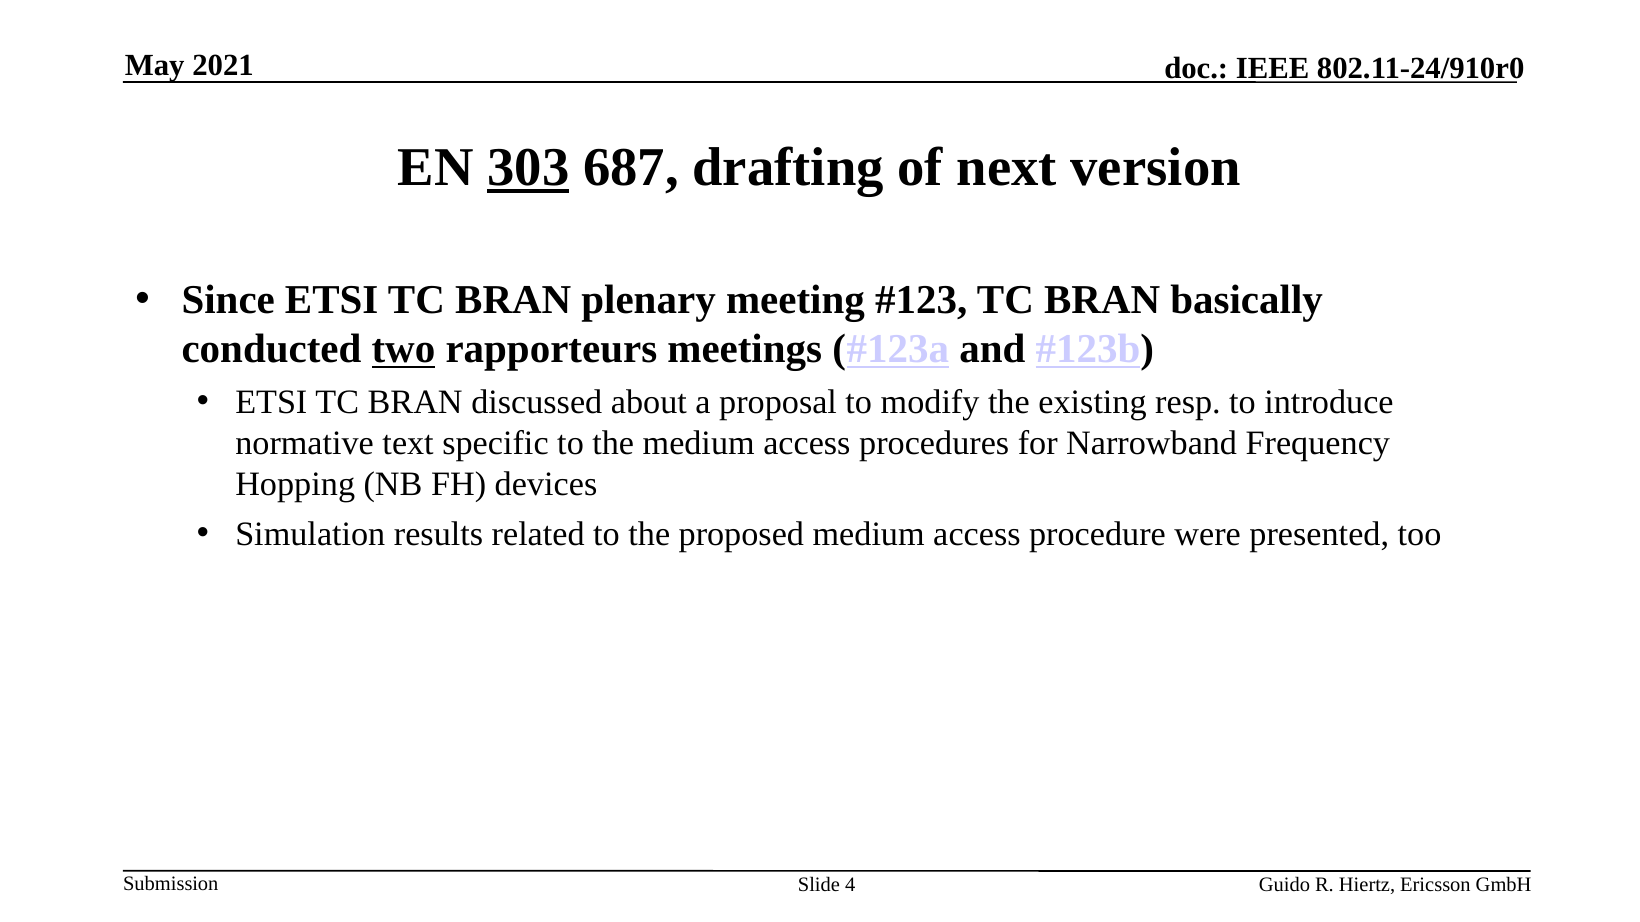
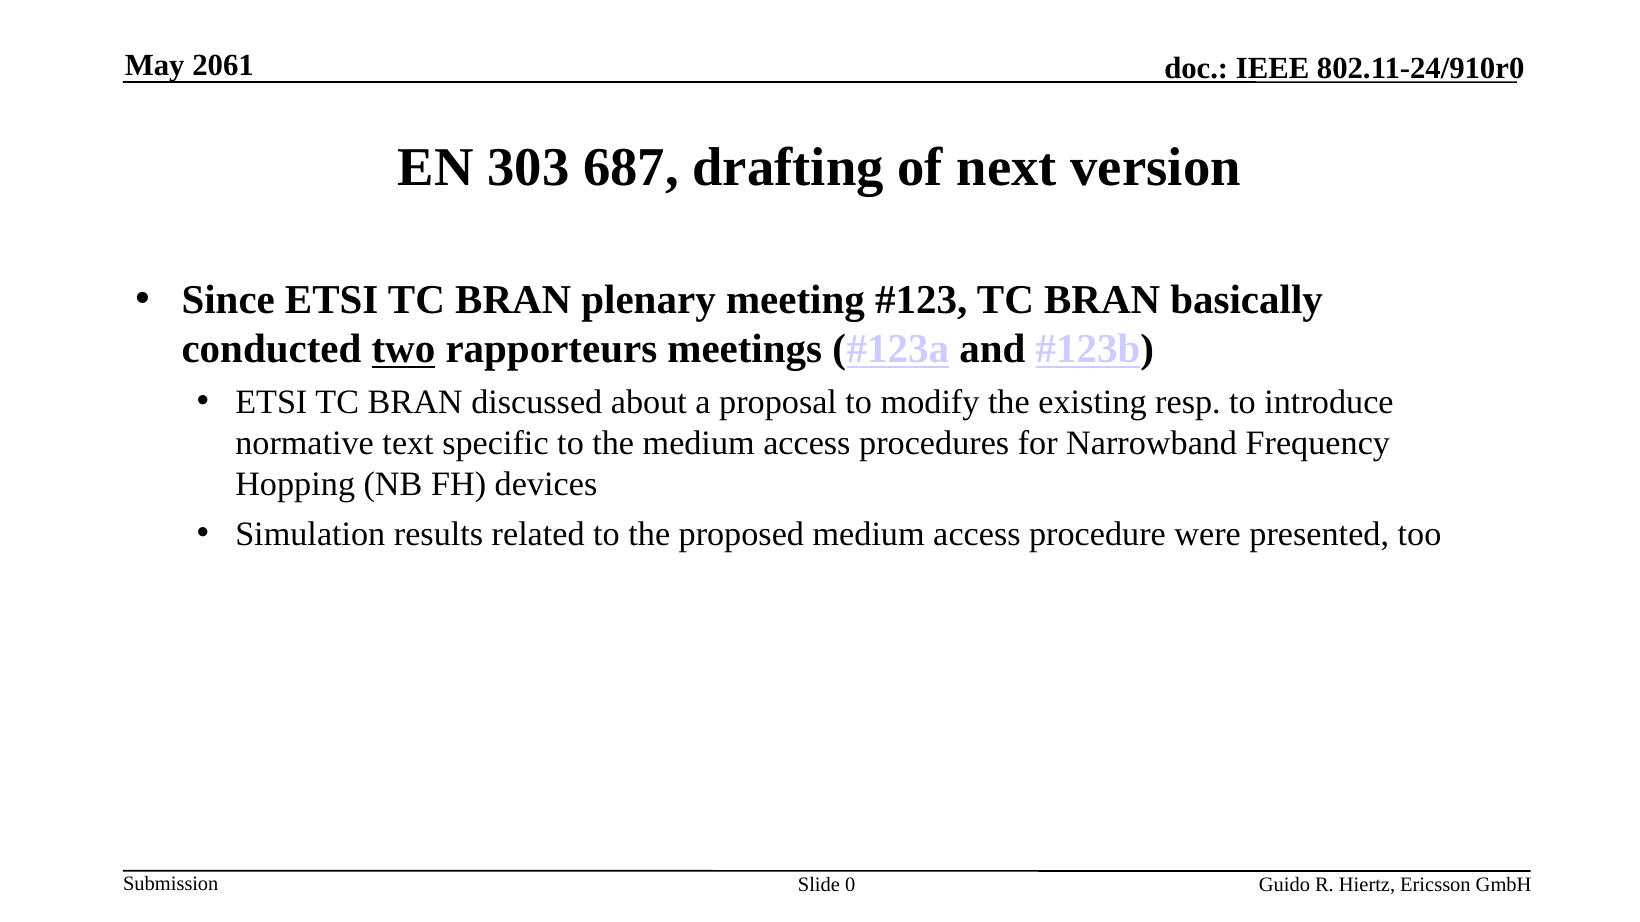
2021: 2021 -> 2061
303 underline: present -> none
4: 4 -> 0
